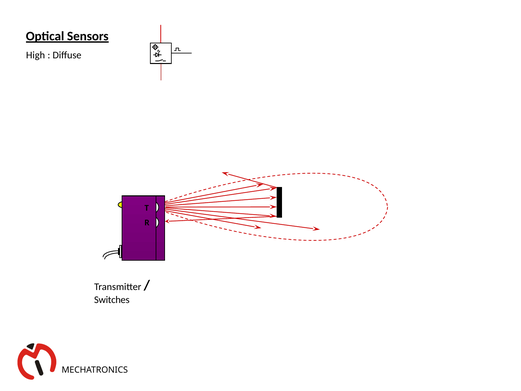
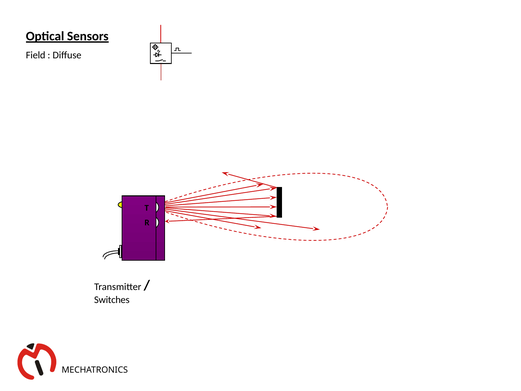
High: High -> Field
